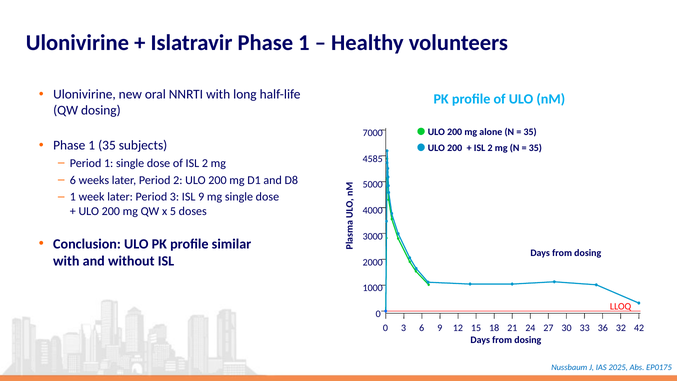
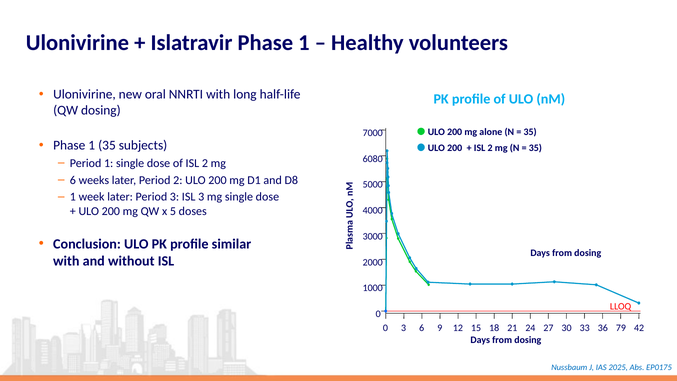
4585: 4585 -> 6080
ISL 9: 9 -> 3
32: 32 -> 79
